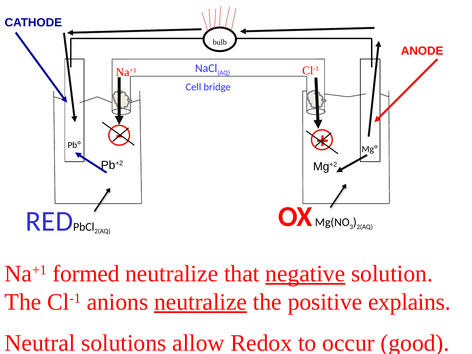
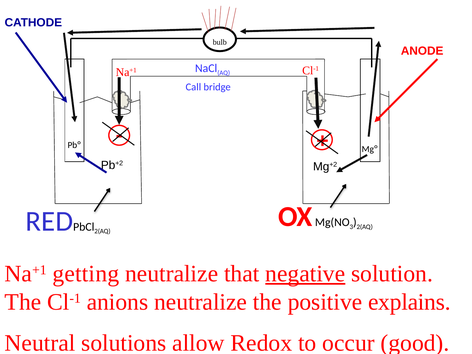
Cell: Cell -> Call
formed: formed -> getting
neutralize at (201, 302) underline: present -> none
